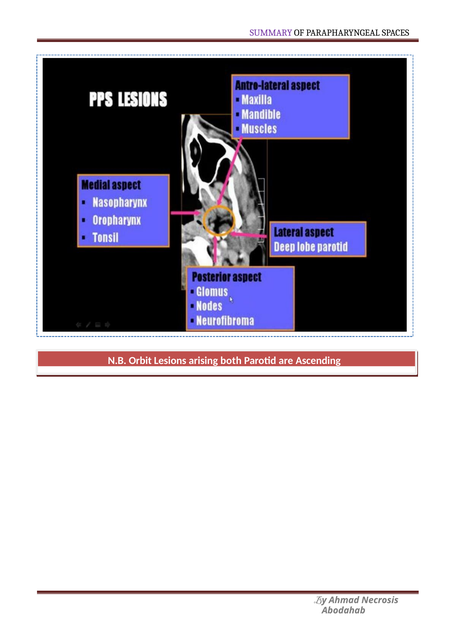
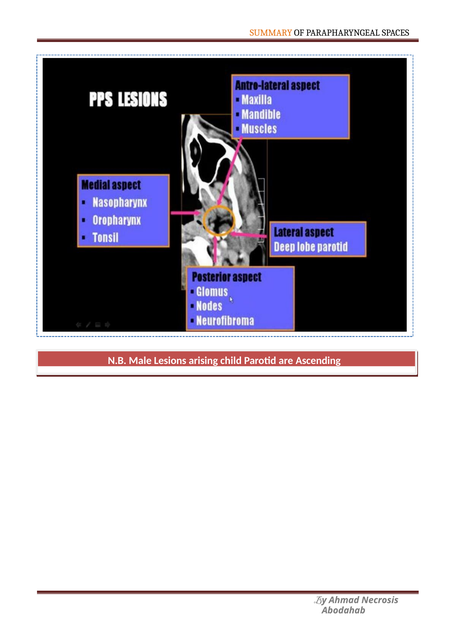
SUMMARY colour: purple -> orange
Orbit: Orbit -> Male
both: both -> child
